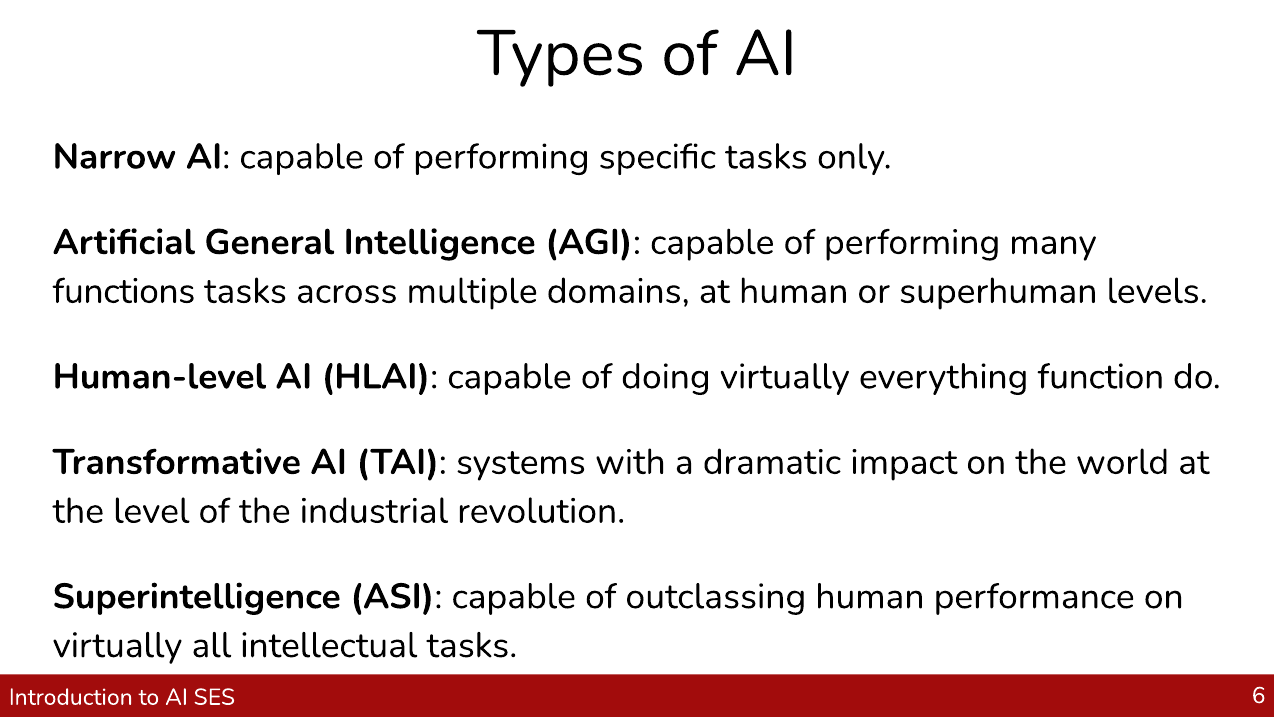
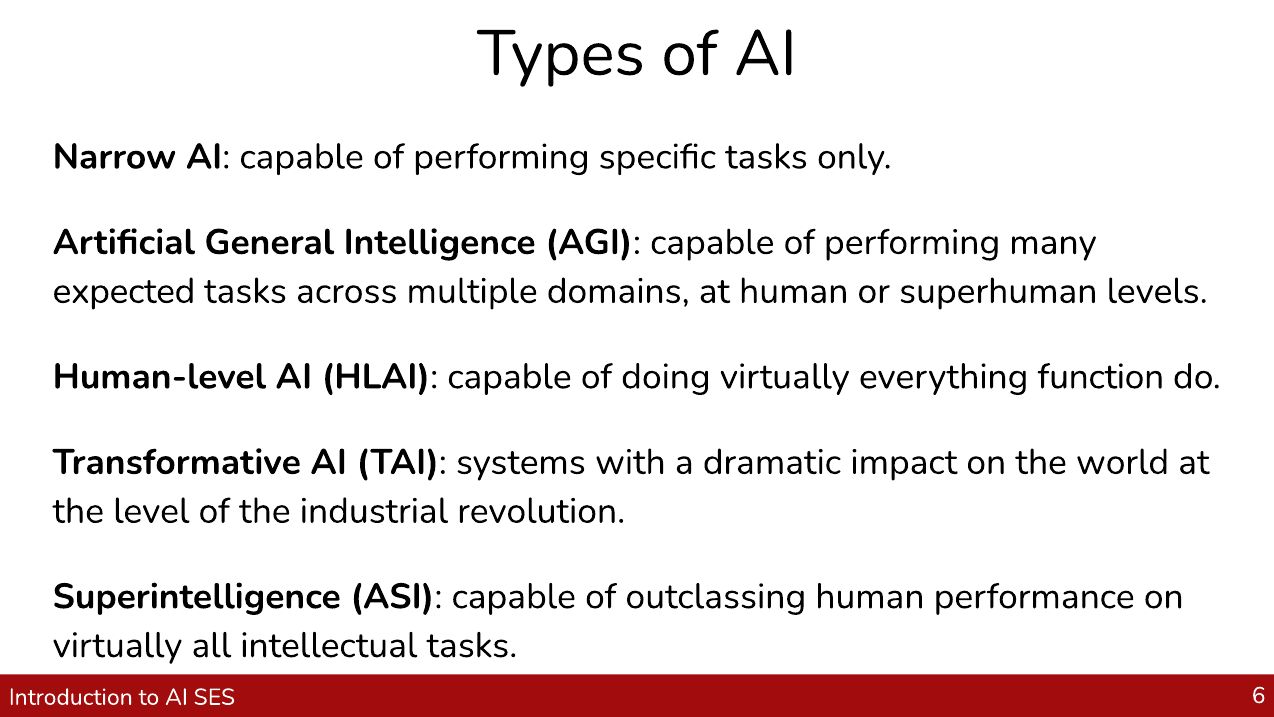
functions: functions -> expected
